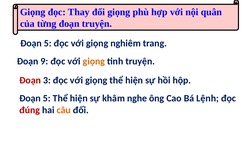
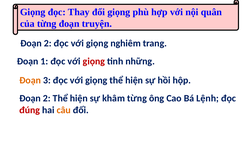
5 at (48, 43): 5 -> 2
9: 9 -> 1
giọng at (94, 61) colour: orange -> red
tinh truyện: truyện -> những
Đoạn at (30, 80) colour: red -> orange
5 at (47, 99): 5 -> 2
khâm nghe: nghe -> từng
